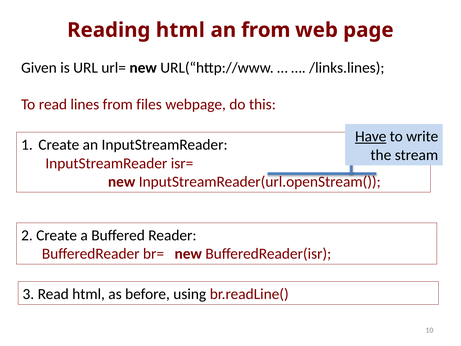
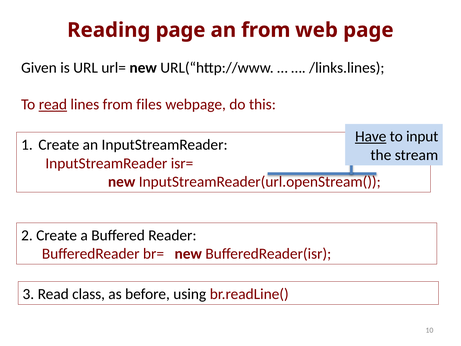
Reading html: html -> page
read at (53, 104) underline: none -> present
write: write -> input
Read html: html -> class
